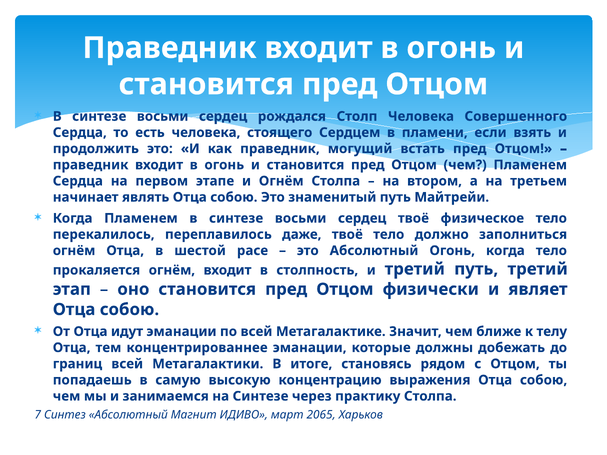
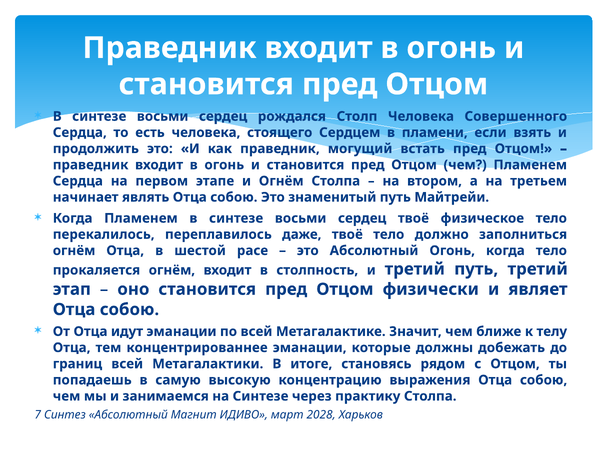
2065: 2065 -> 2028
